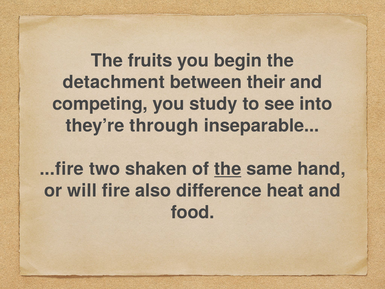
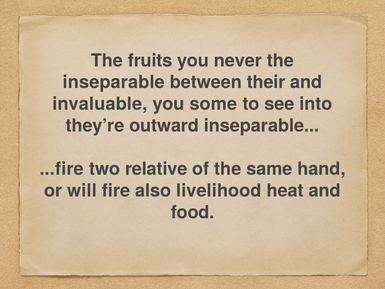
begin: begin -> never
detachment at (114, 82): detachment -> inseparable
competing: competing -> invaluable
study: study -> some
through: through -> outward
shaken: shaken -> relative
the at (228, 169) underline: present -> none
difference: difference -> livelihood
